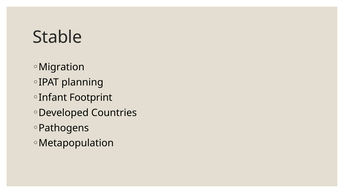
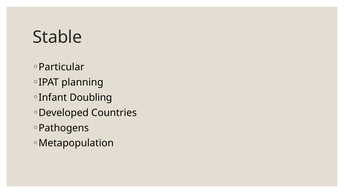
Migration: Migration -> Particular
Footprint: Footprint -> Doubling
